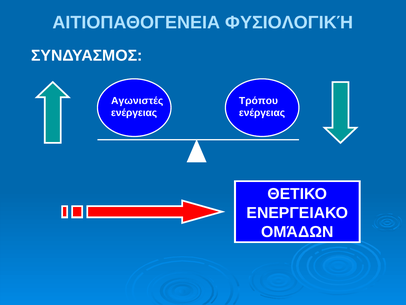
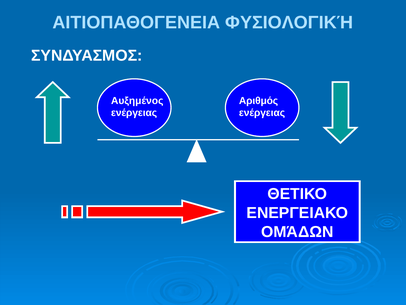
Αγωνιστές: Αγωνιστές -> Αυξημένος
Τρόπου: Τρόπου -> Αριθμός
